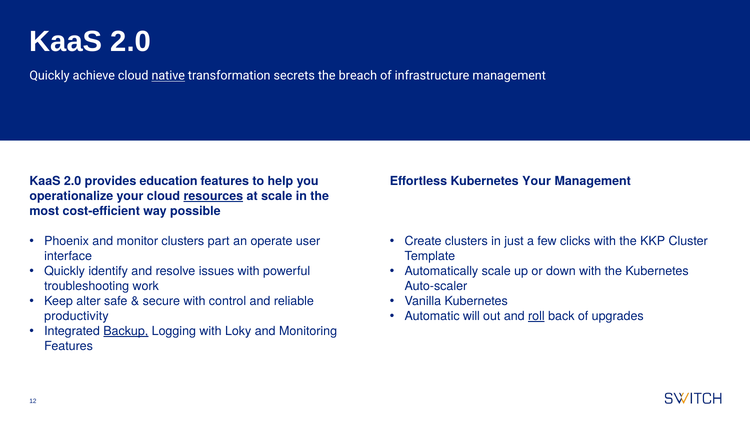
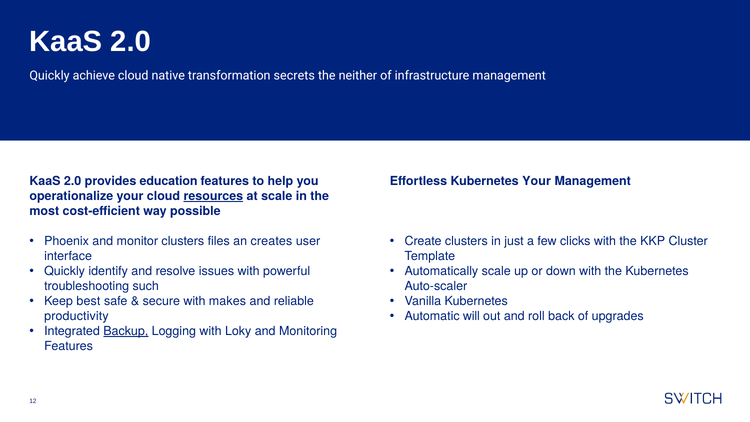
native underline: present -> none
breach: breach -> neither
part: part -> files
operate: operate -> creates
work: work -> such
alter: alter -> best
control: control -> makes
roll underline: present -> none
